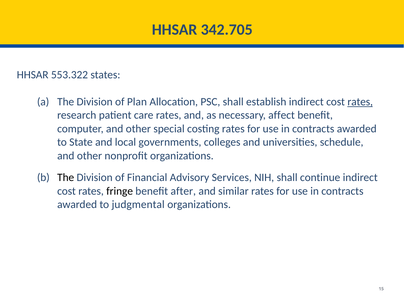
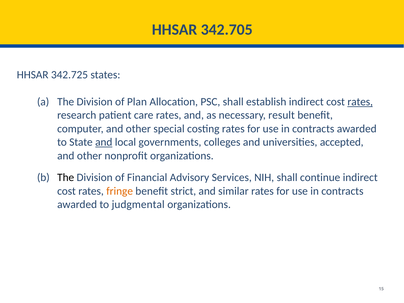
553.322: 553.322 -> 342.725
affect: affect -> result
and at (104, 142) underline: none -> present
schedule: schedule -> accepted
fringe colour: black -> orange
after: after -> strict
